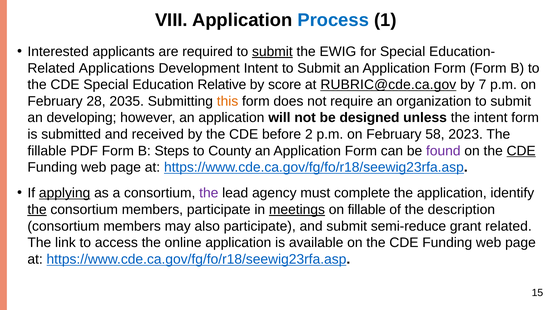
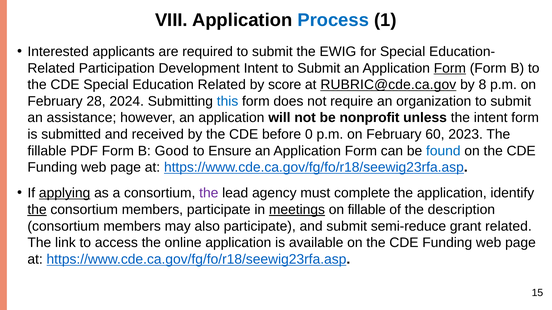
submit at (272, 52) underline: present -> none
Applications: Applications -> Participation
Form at (450, 68) underline: none -> present
Education Relative: Relative -> Related
7: 7 -> 8
2035: 2035 -> 2024
this colour: orange -> blue
developing: developing -> assistance
designed: designed -> nonprofit
2: 2 -> 0
58: 58 -> 60
Steps: Steps -> Good
County: County -> Ensure
found colour: purple -> blue
CDE at (521, 151) underline: present -> none
